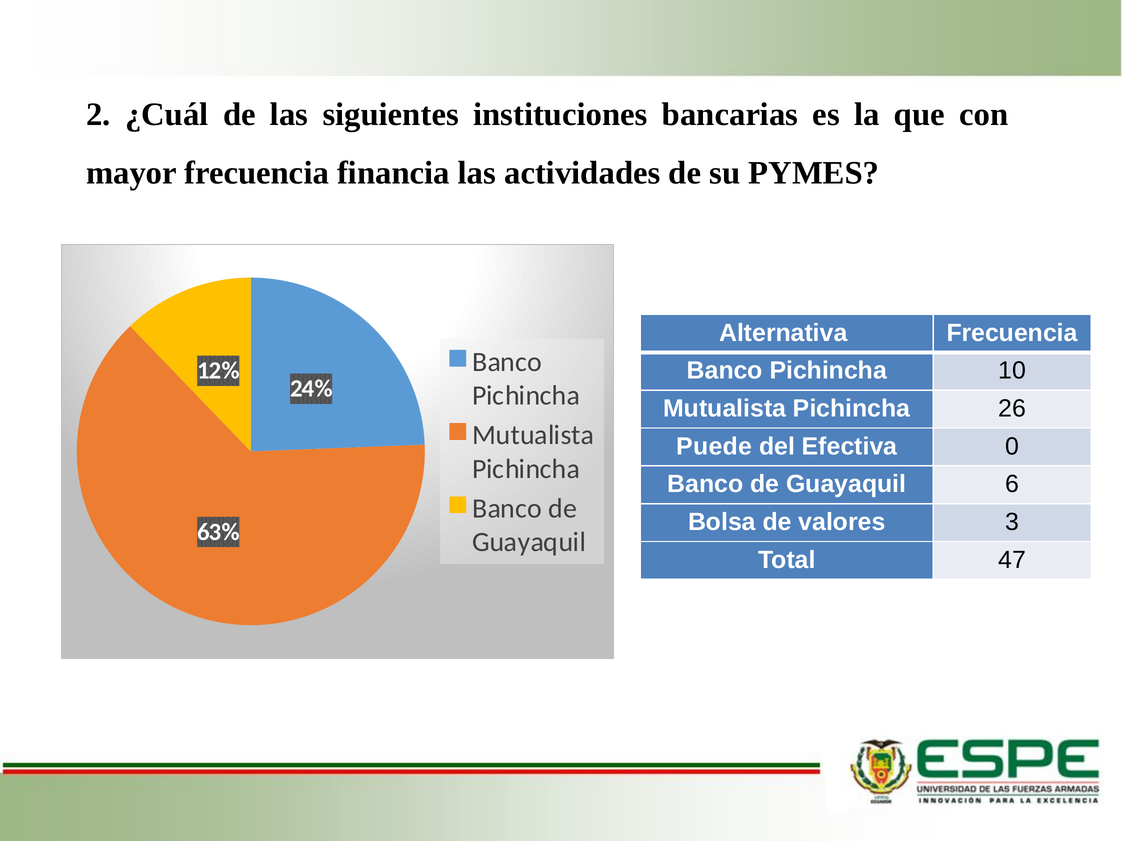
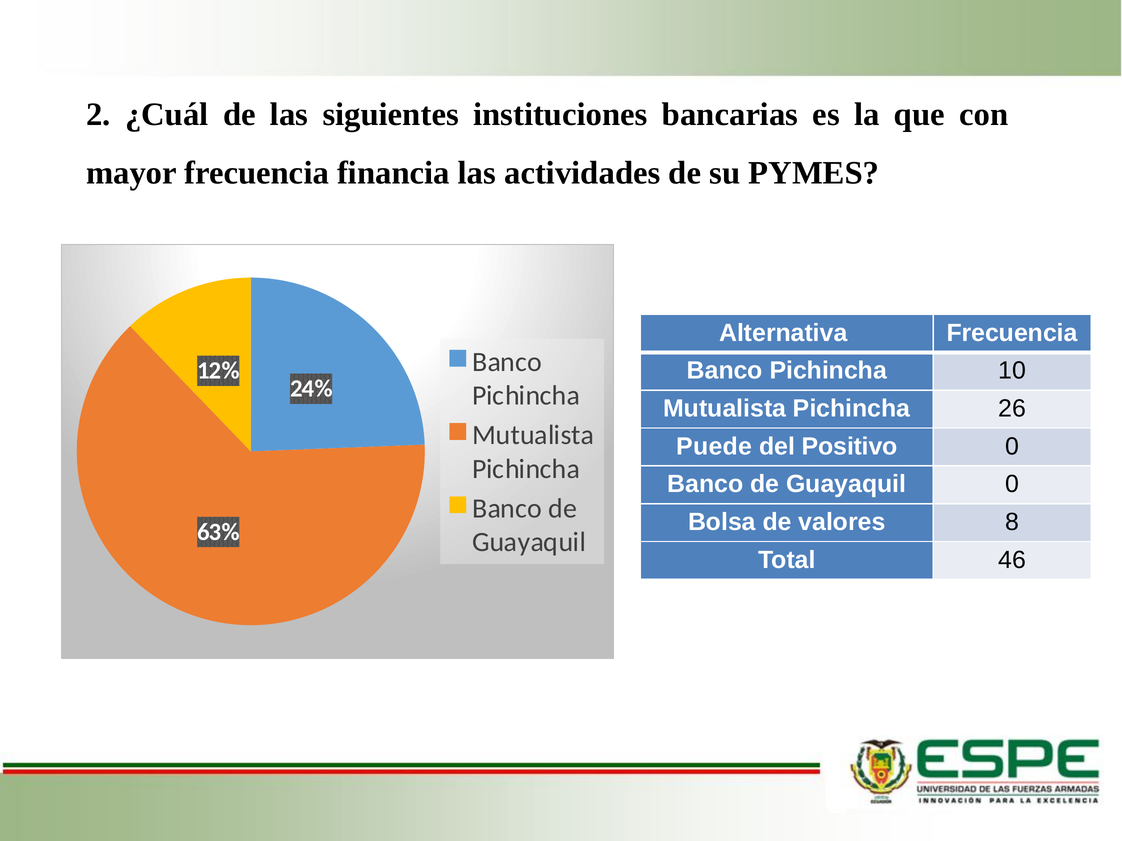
Efectiva: Efectiva -> Positivo
Guayaquil 6: 6 -> 0
3: 3 -> 8
47: 47 -> 46
